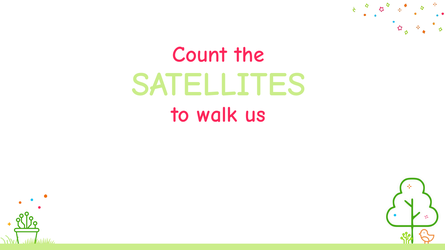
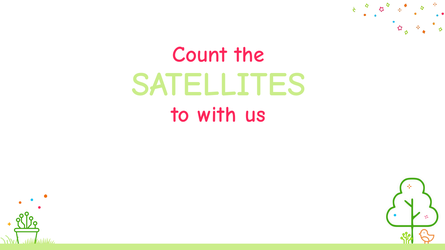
walk: walk -> with
